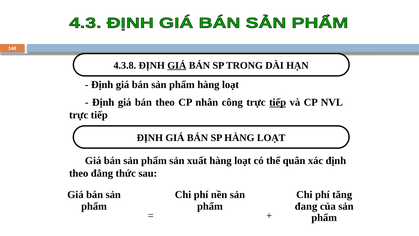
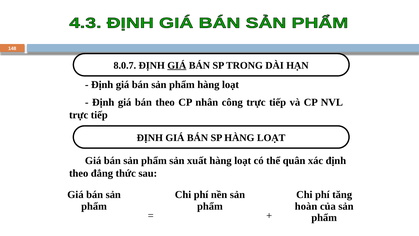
4.3.8: 4.3.8 -> 8.0.7
tiếp at (278, 102) underline: present -> none
đang: đang -> hoàn
